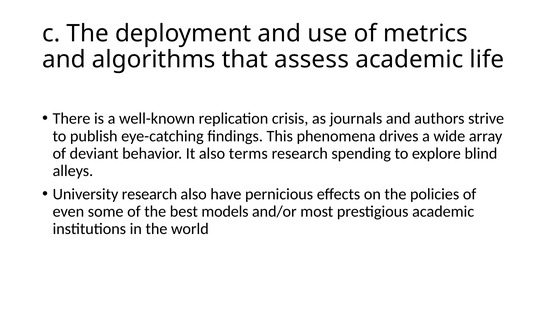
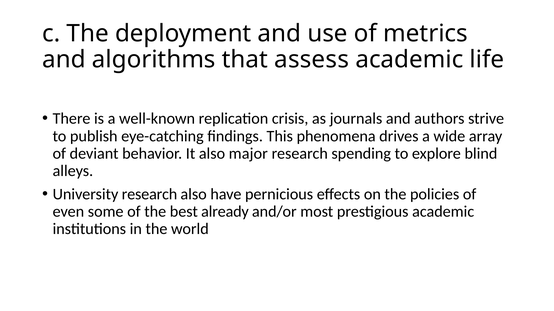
terms: terms -> major
models: models -> already
